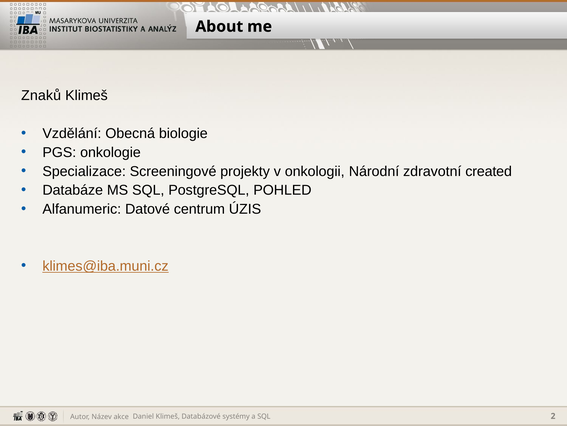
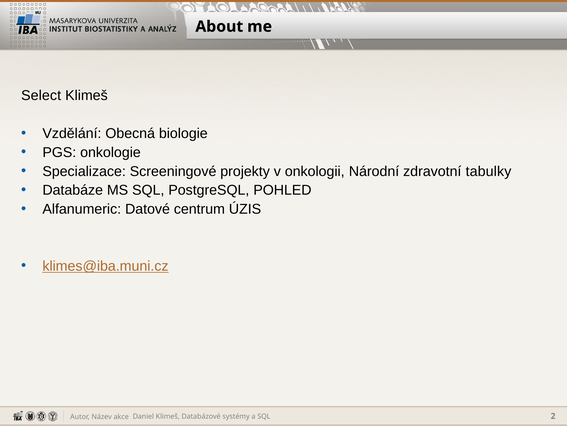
Znaků: Znaků -> Select
created: created -> tabulky
